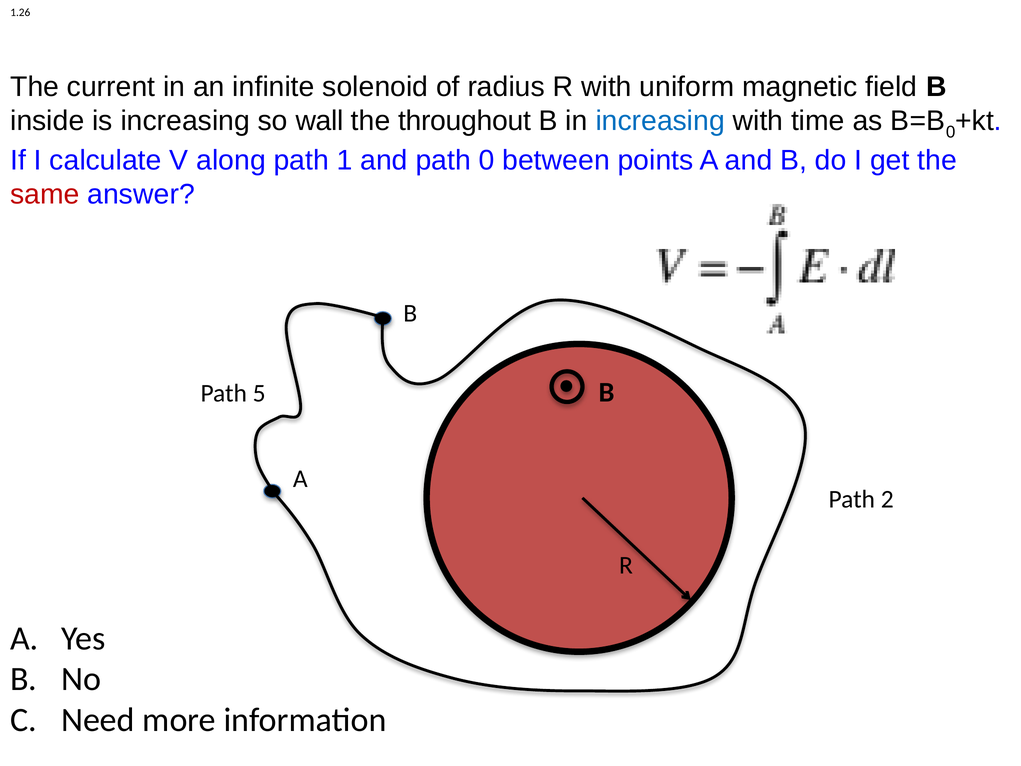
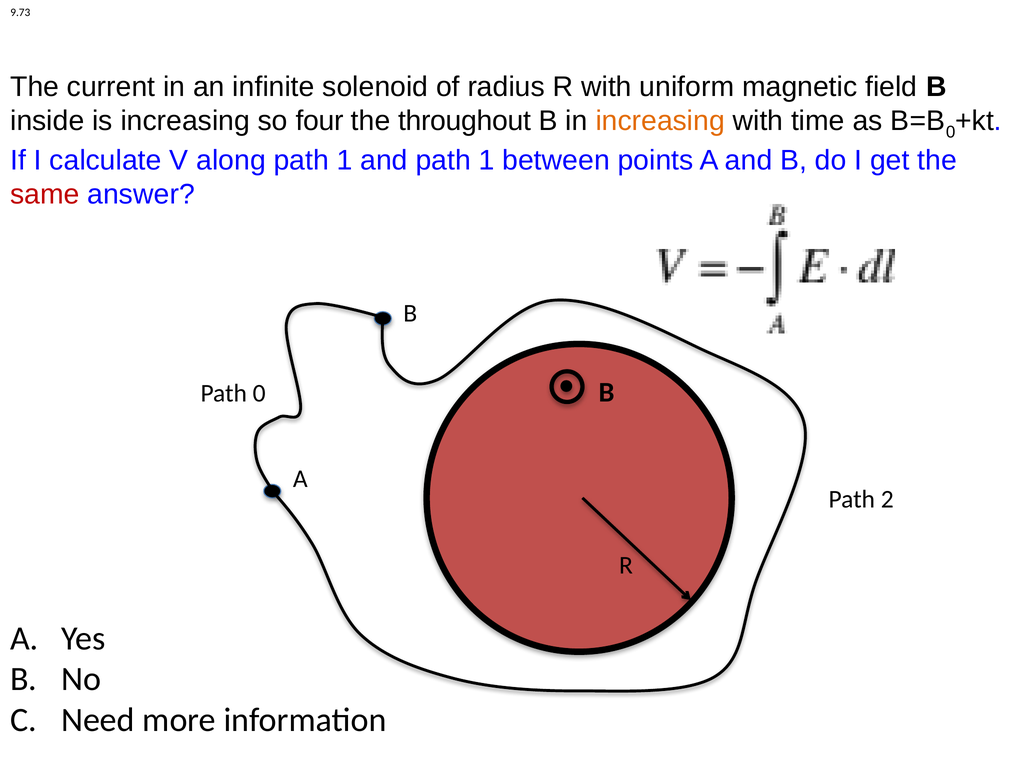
1.26: 1.26 -> 9.73
wall: wall -> four
increasing at (660, 121) colour: blue -> orange
and path 0: 0 -> 1
Path 5: 5 -> 0
